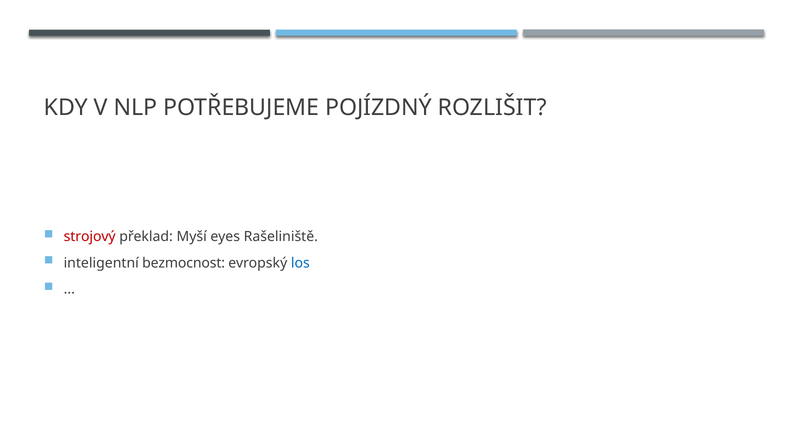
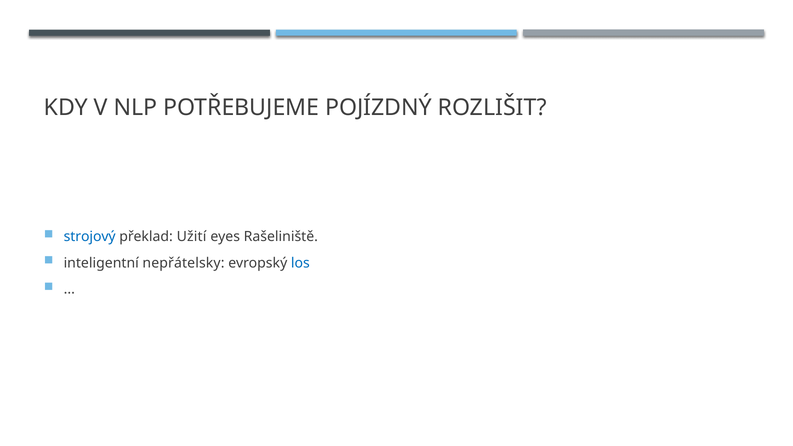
strojový colour: red -> blue
Myší: Myší -> Užití
bezmocnost: bezmocnost -> nepřátelsky
